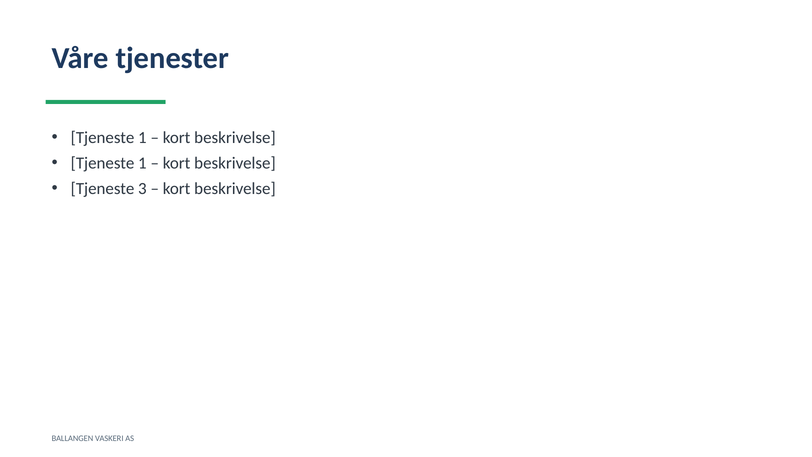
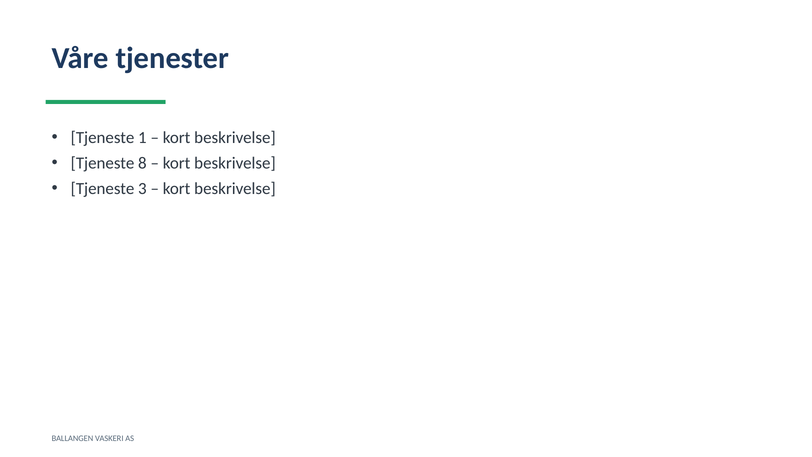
1 at (142, 163): 1 -> 8
